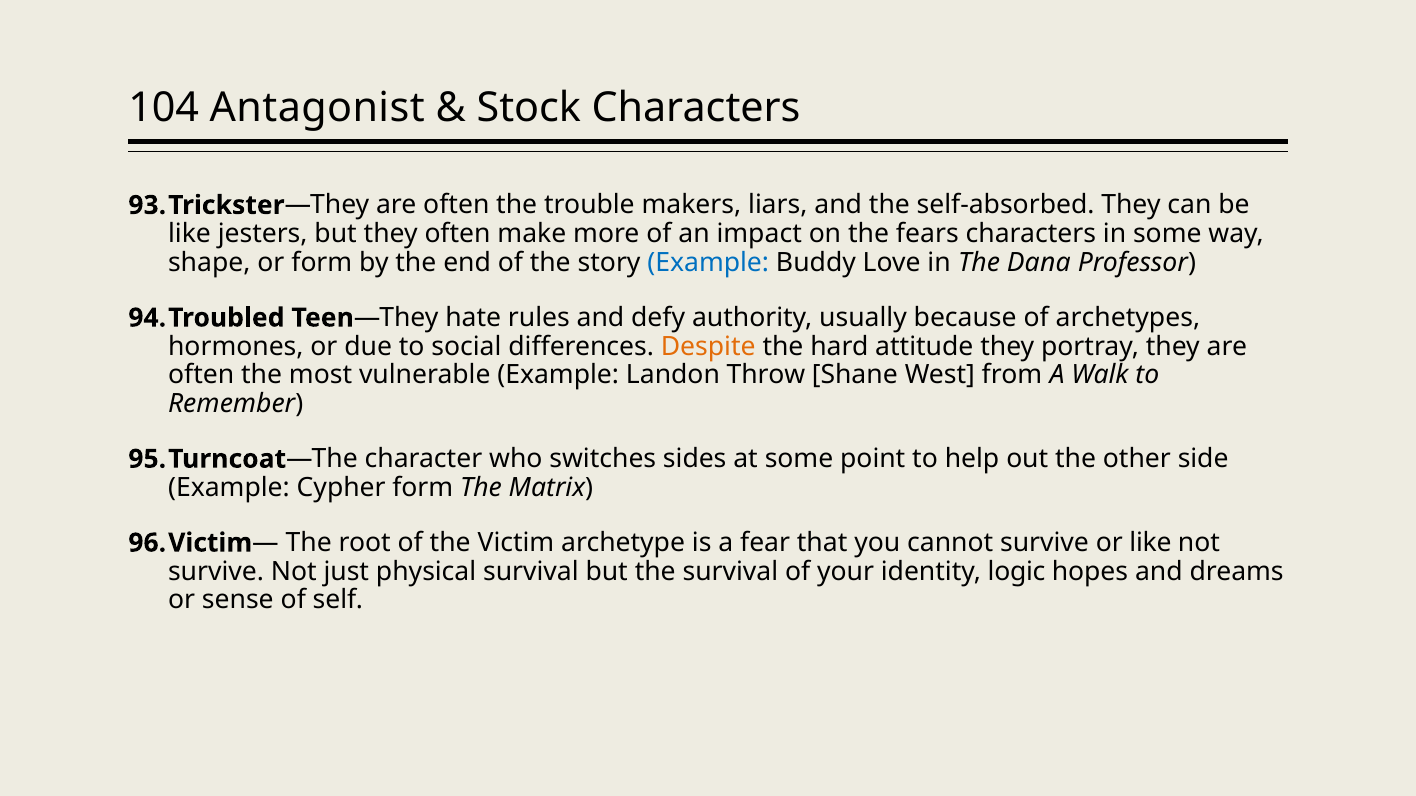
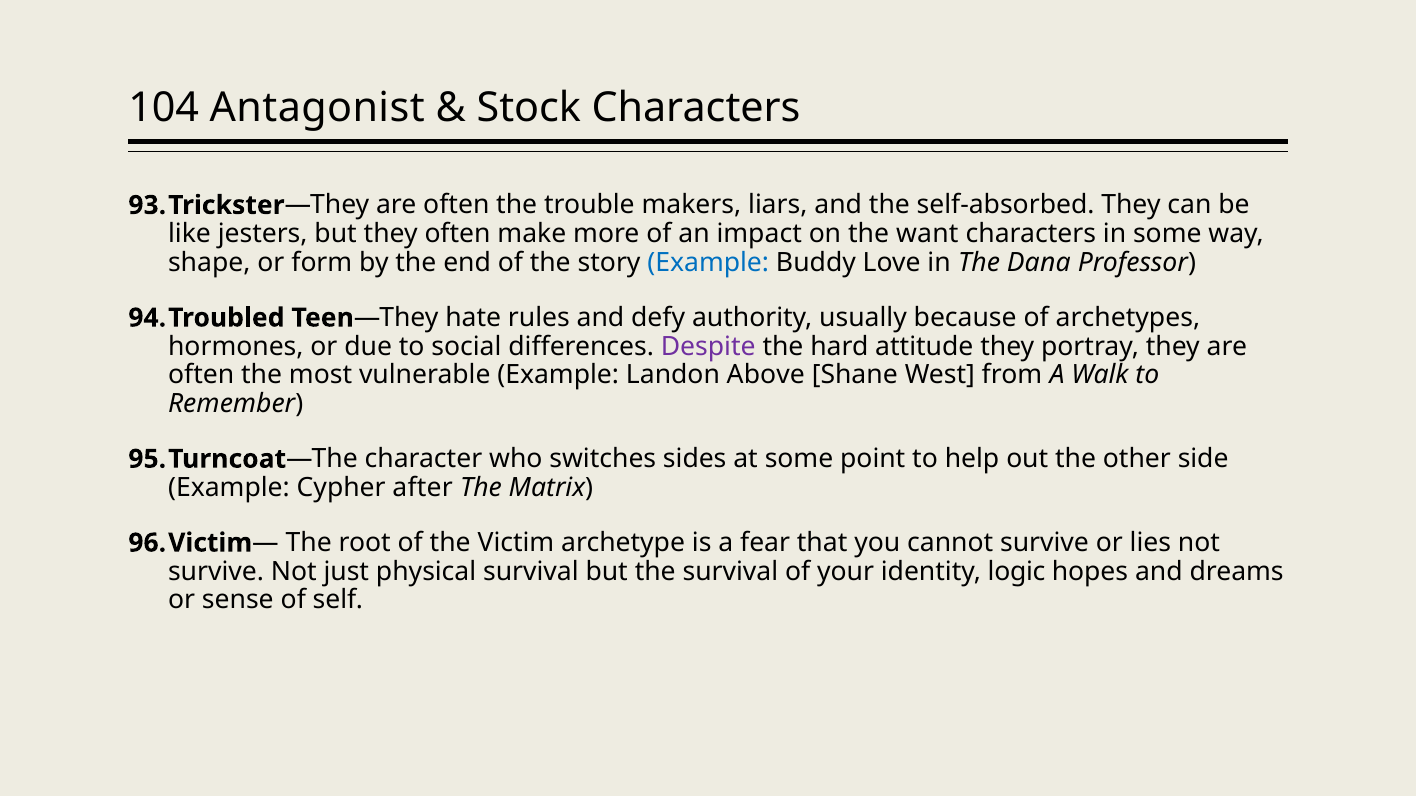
fears: fears -> want
Despite colour: orange -> purple
Throw: Throw -> Above
Cypher form: form -> after
or like: like -> lies
